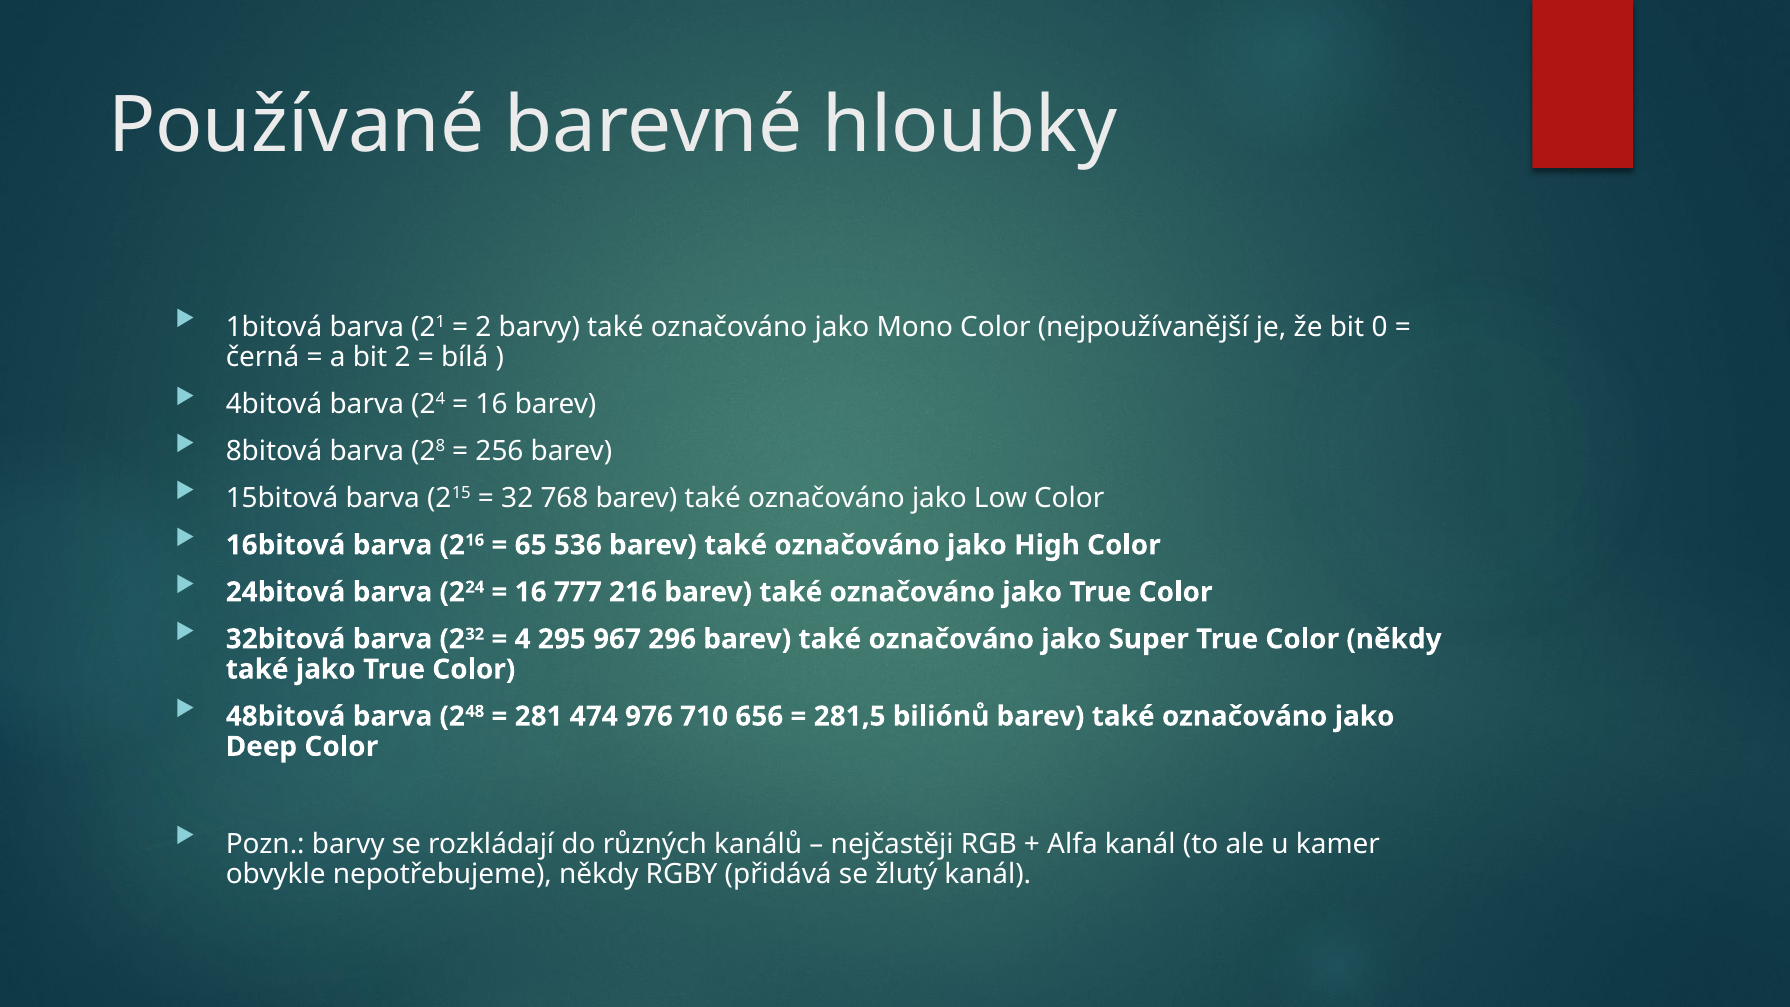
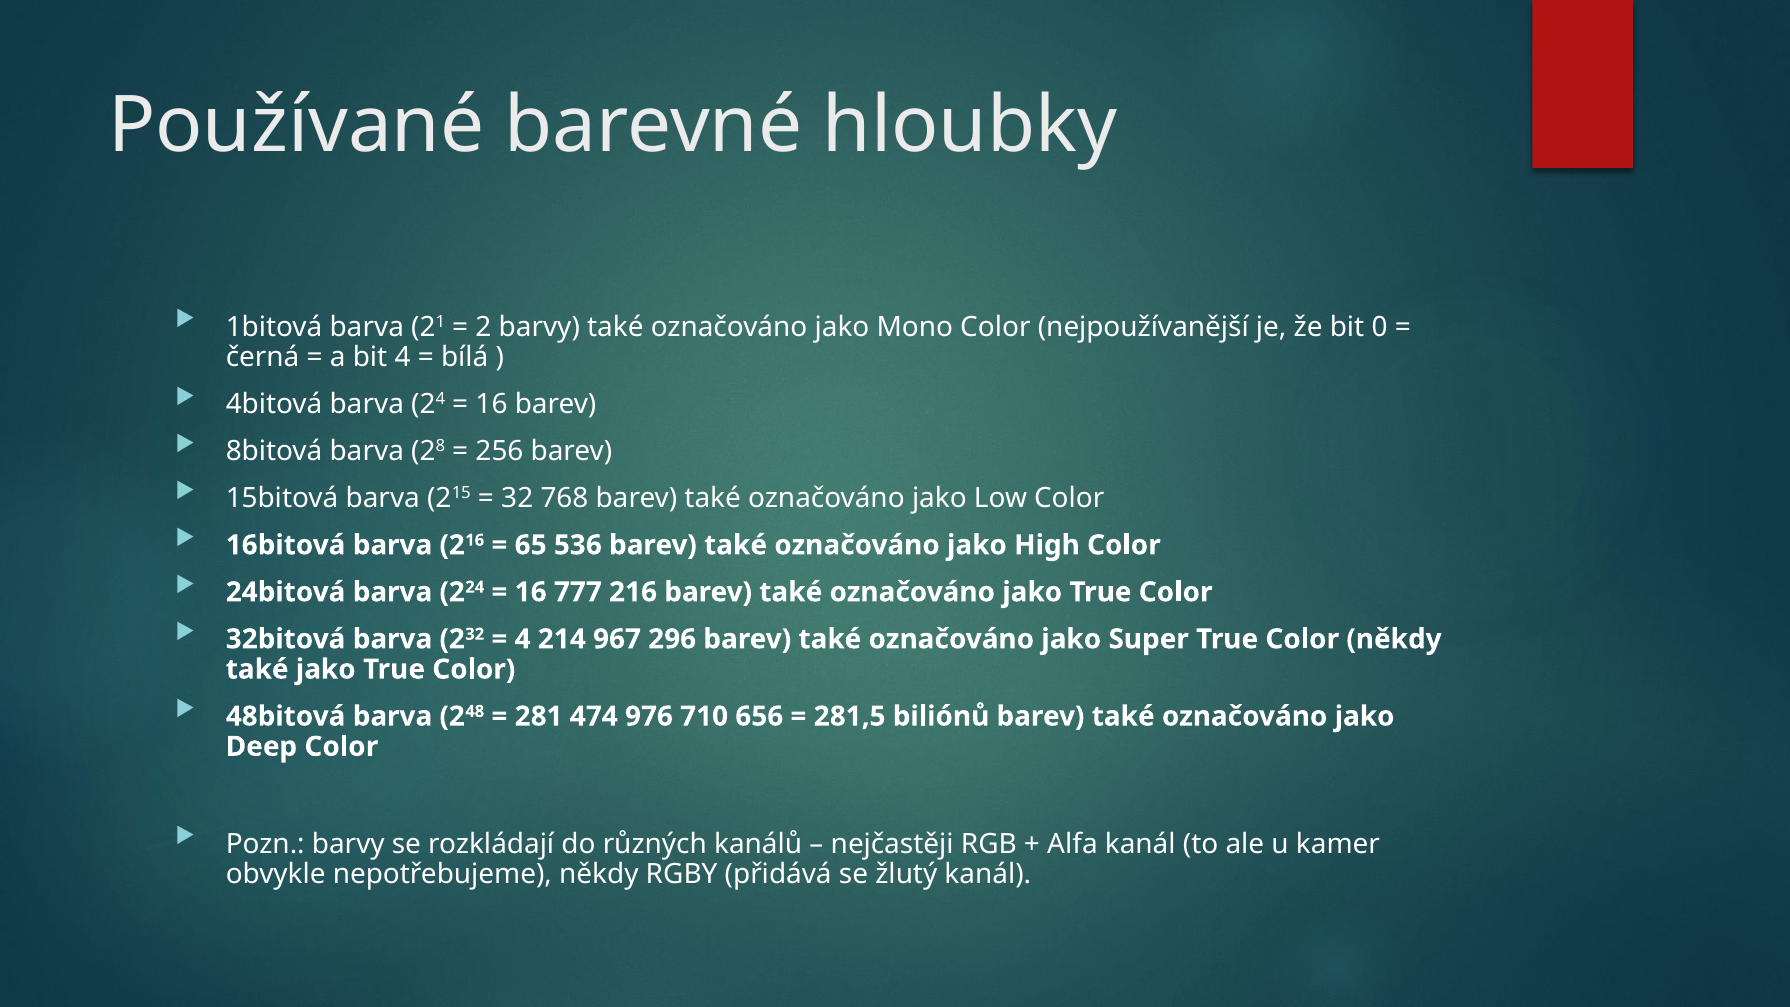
bit 2: 2 -> 4
295: 295 -> 214
